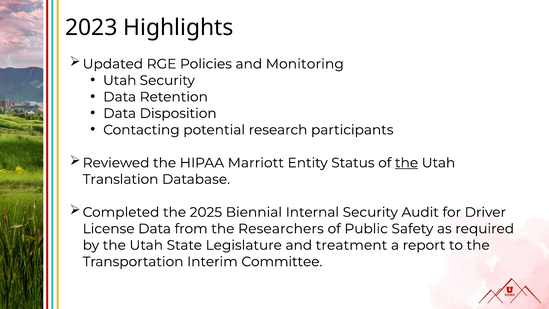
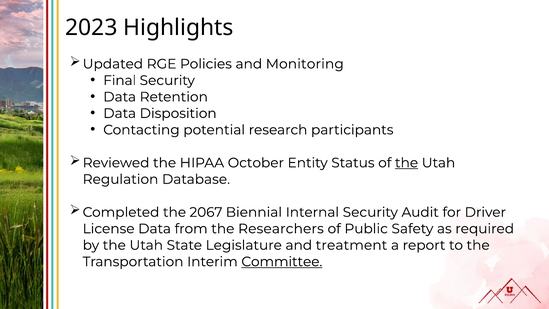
Utah at (120, 80): Utah -> Final
Marriott: Marriott -> October
Translation: Translation -> Regulation
2025: 2025 -> 2067
Committee underline: none -> present
